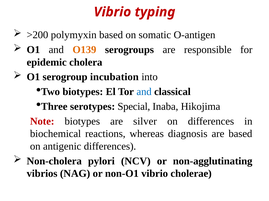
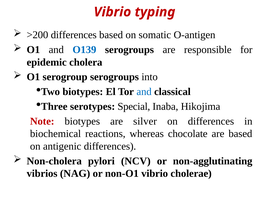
>200 polymyxin: polymyxin -> differences
O139 colour: orange -> blue
serogroup incubation: incubation -> serogroups
diagnosis: diagnosis -> chocolate
